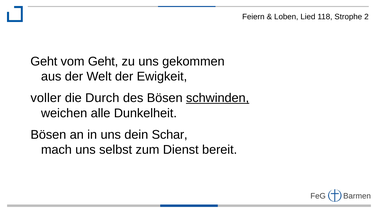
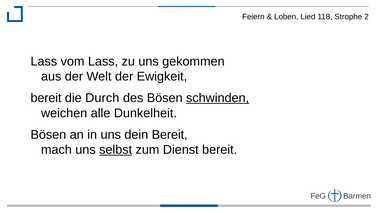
Geht at (44, 61): Geht -> Lass
vom Geht: Geht -> Lass
voller at (46, 98): voller -> bereit
dein Schar: Schar -> Bereit
selbst underline: none -> present
